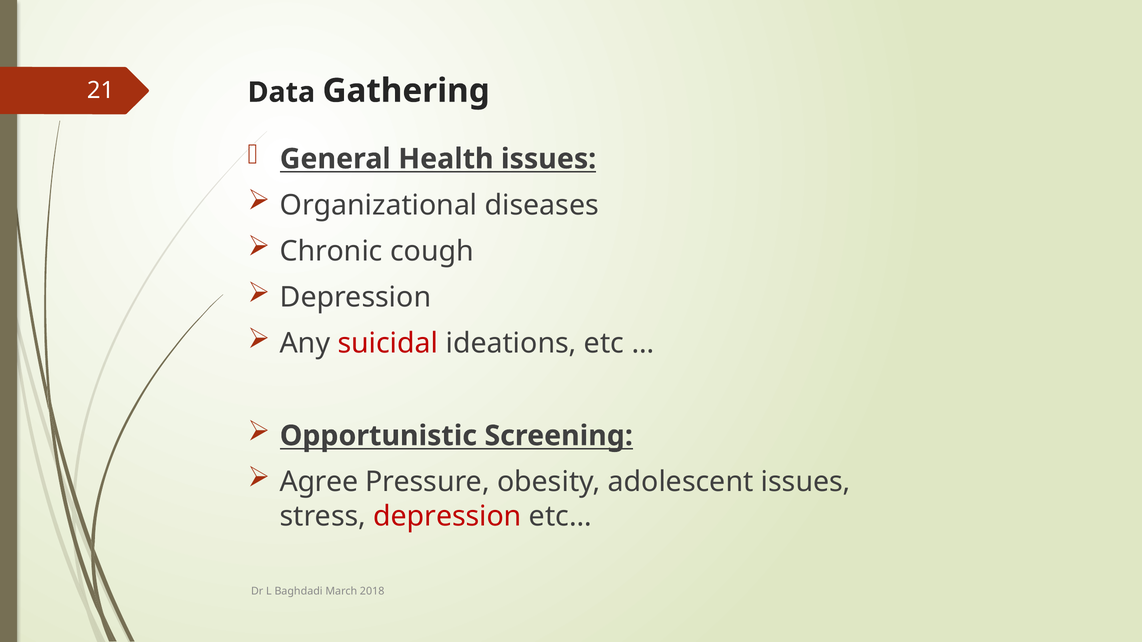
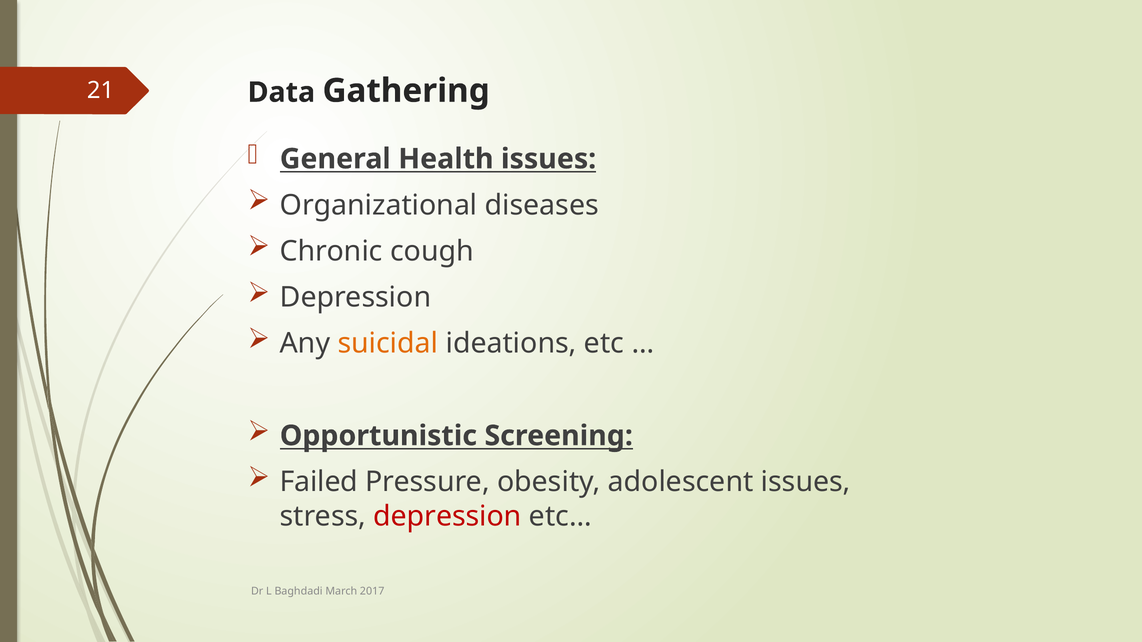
suicidal colour: red -> orange
Agree: Agree -> Failed
2018: 2018 -> 2017
